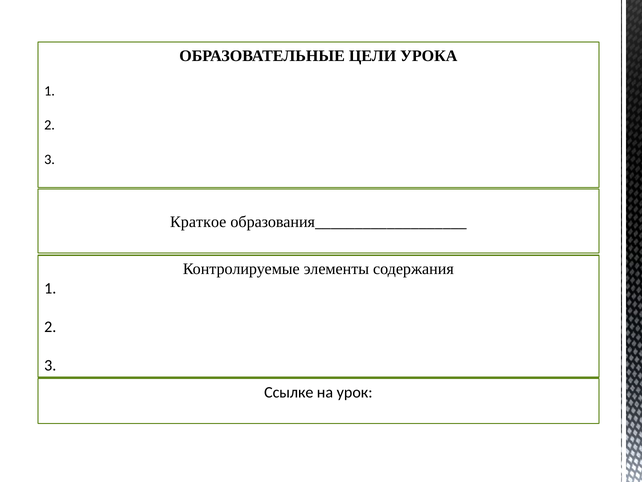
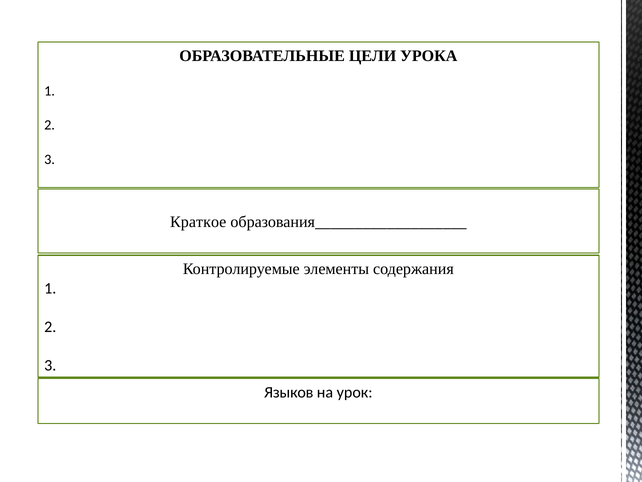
Ссылке: Ссылке -> Языков
